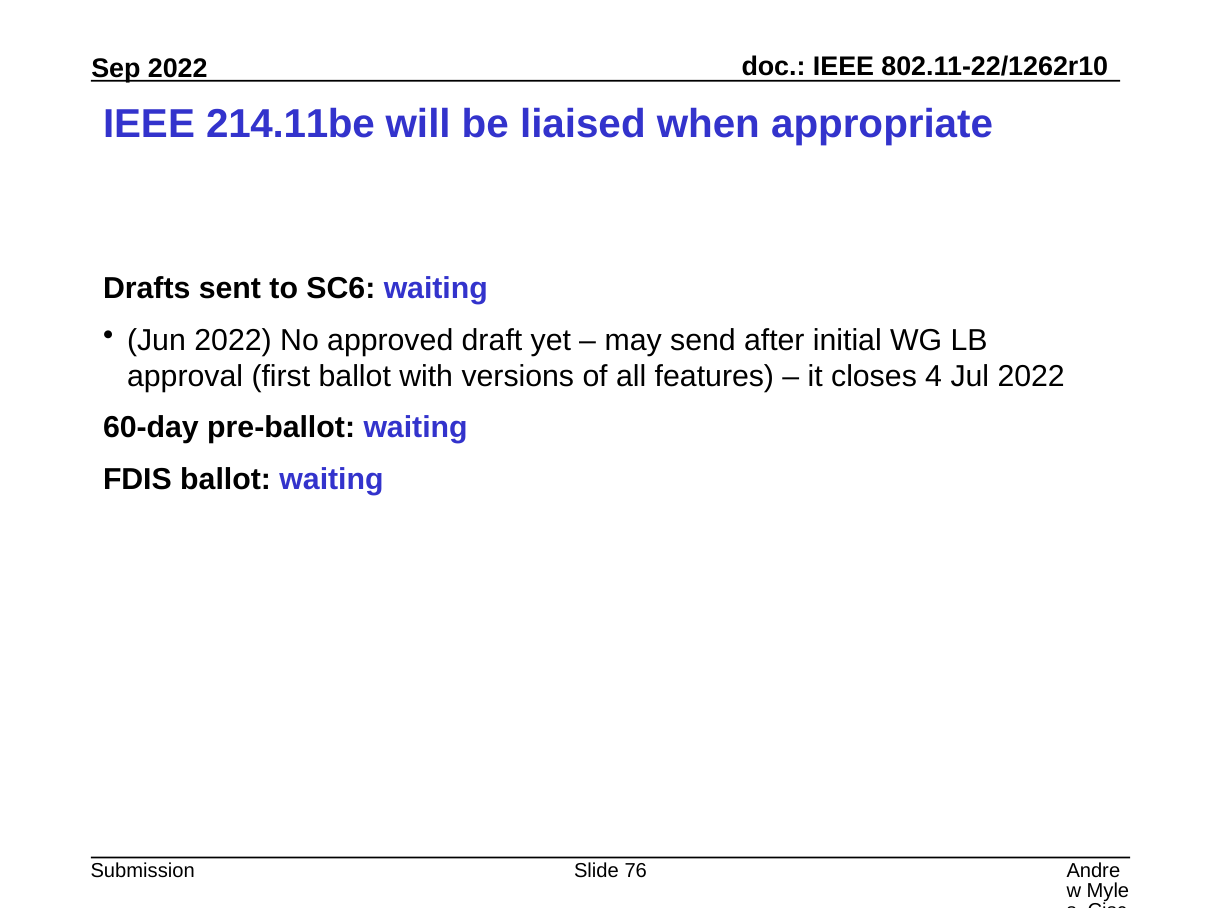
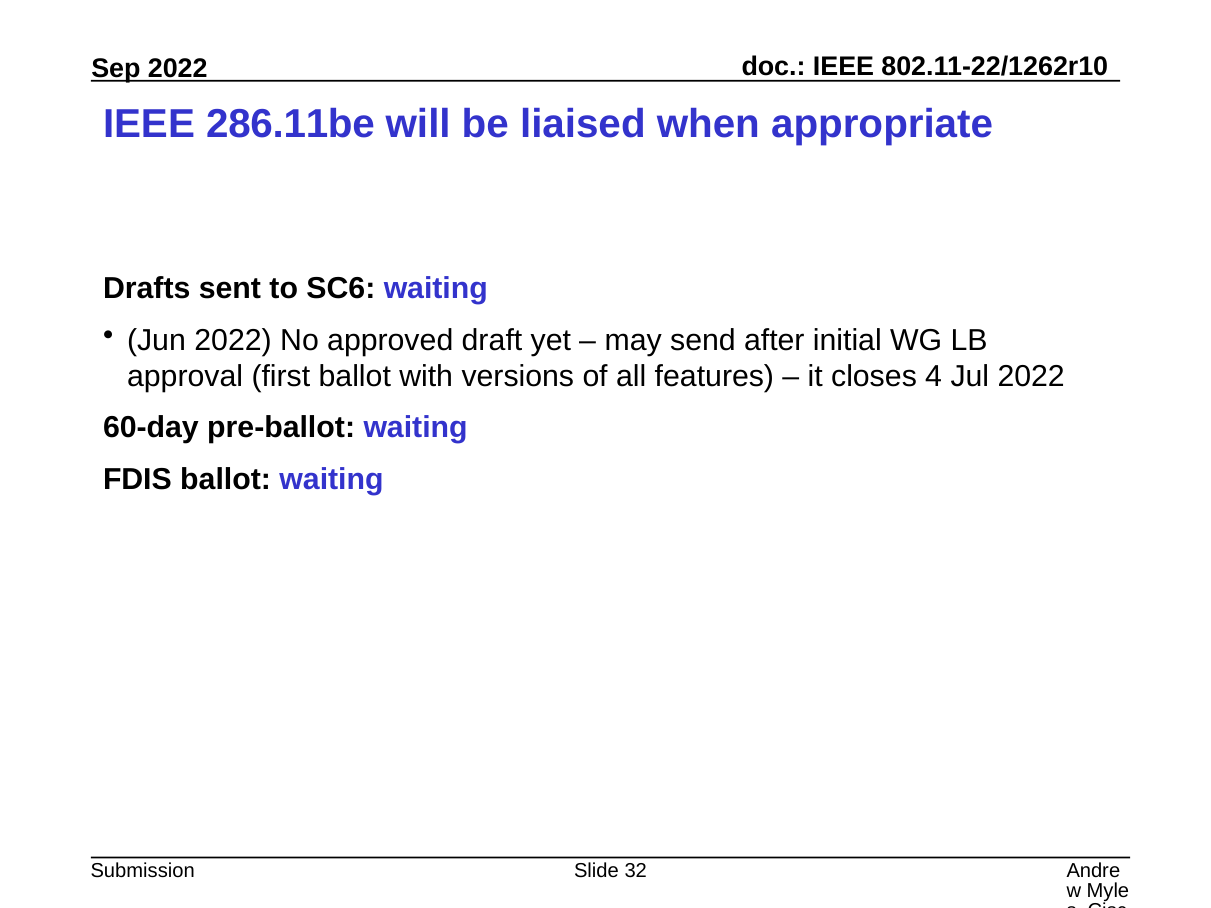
214.11be: 214.11be -> 286.11be
76: 76 -> 32
